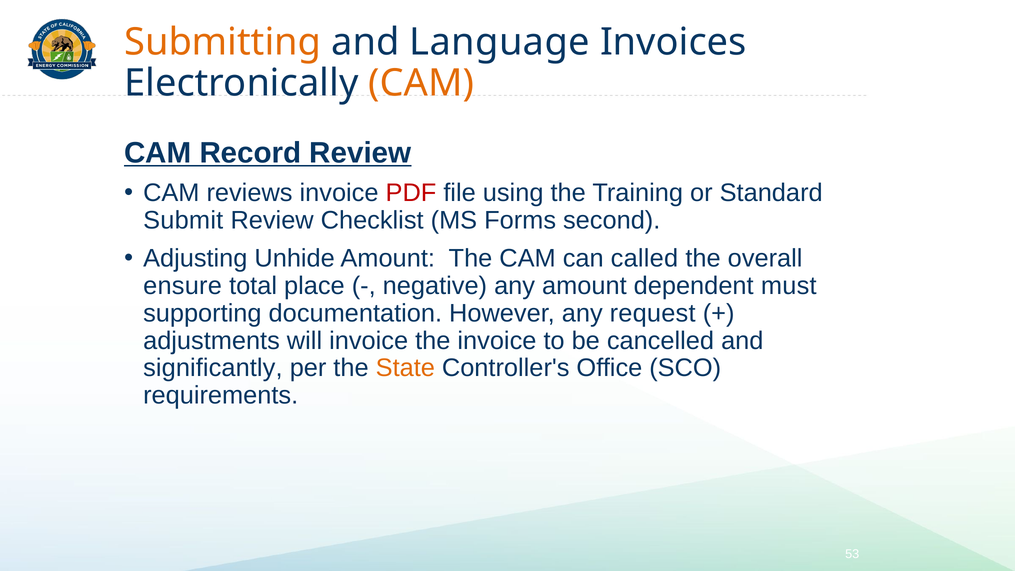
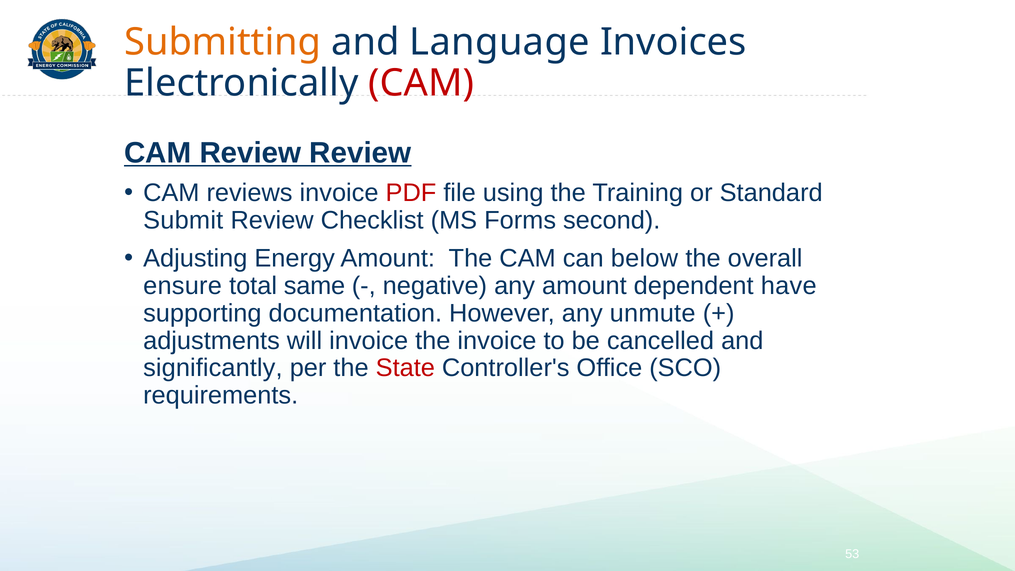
CAM at (421, 83) colour: orange -> red
CAM Record: Record -> Review
Unhide: Unhide -> Energy
called: called -> below
place: place -> same
must: must -> have
request: request -> unmute
State colour: orange -> red
